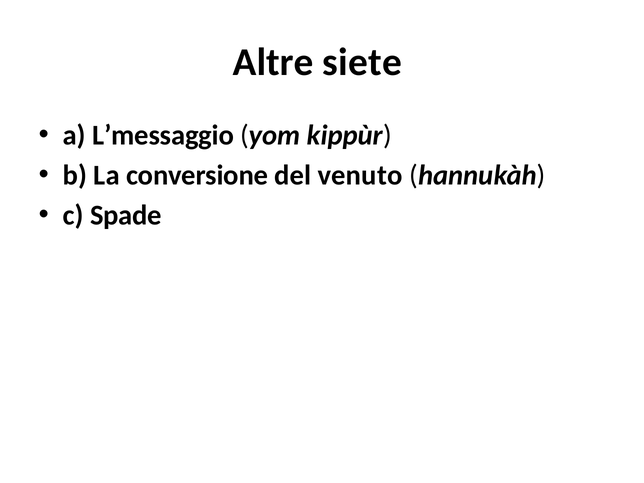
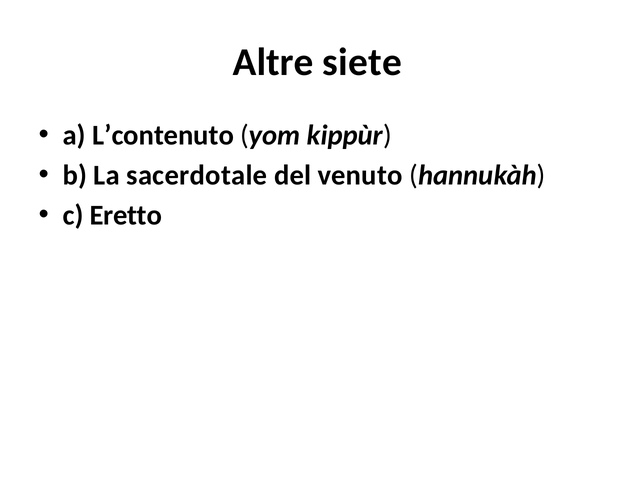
L’messaggio: L’messaggio -> L’contenuto
conversione: conversione -> sacerdotale
Spade: Spade -> Eretto
